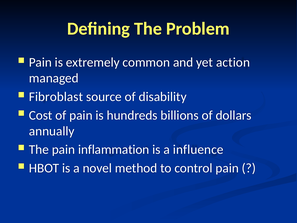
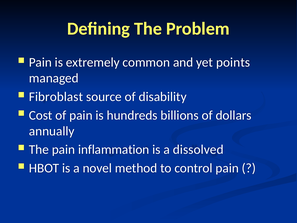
action: action -> points
influence: influence -> dissolved
